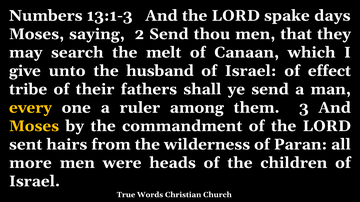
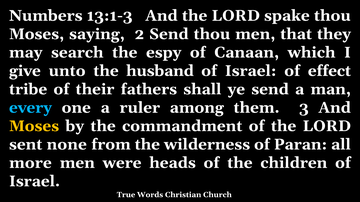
spake days: days -> thou
melt: melt -> espy
every colour: yellow -> light blue
hairs: hairs -> none
